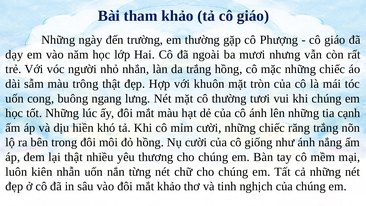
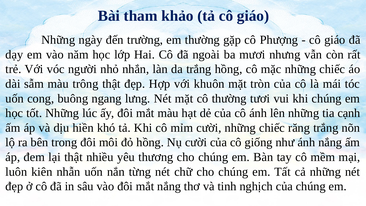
mắt khảo: khảo -> nắng
